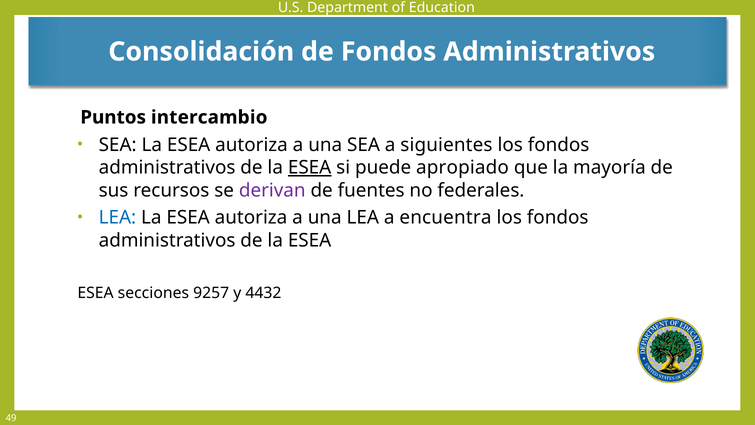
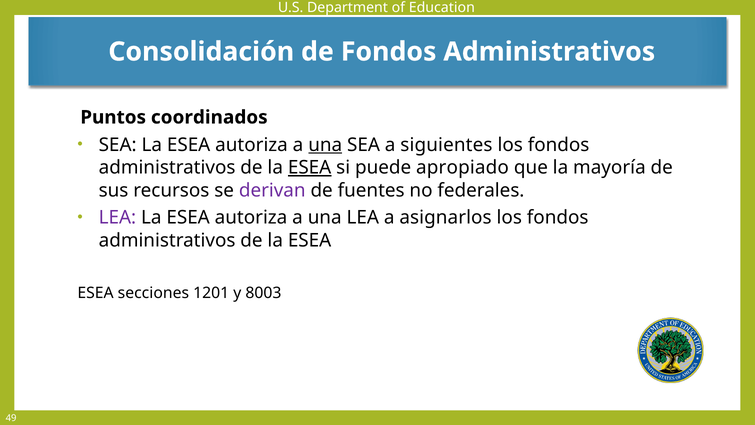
intercambio: intercambio -> coordinados
una at (325, 145) underline: none -> present
LEA at (117, 218) colour: blue -> purple
encuentra: encuentra -> asignarlos
9257: 9257 -> 1201
4432: 4432 -> 8003
